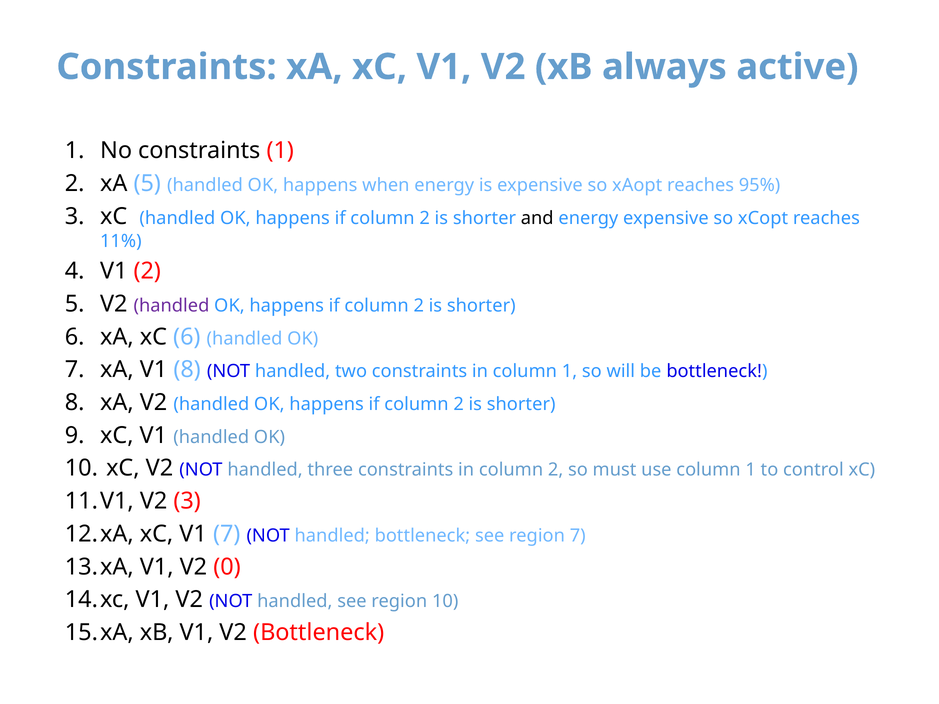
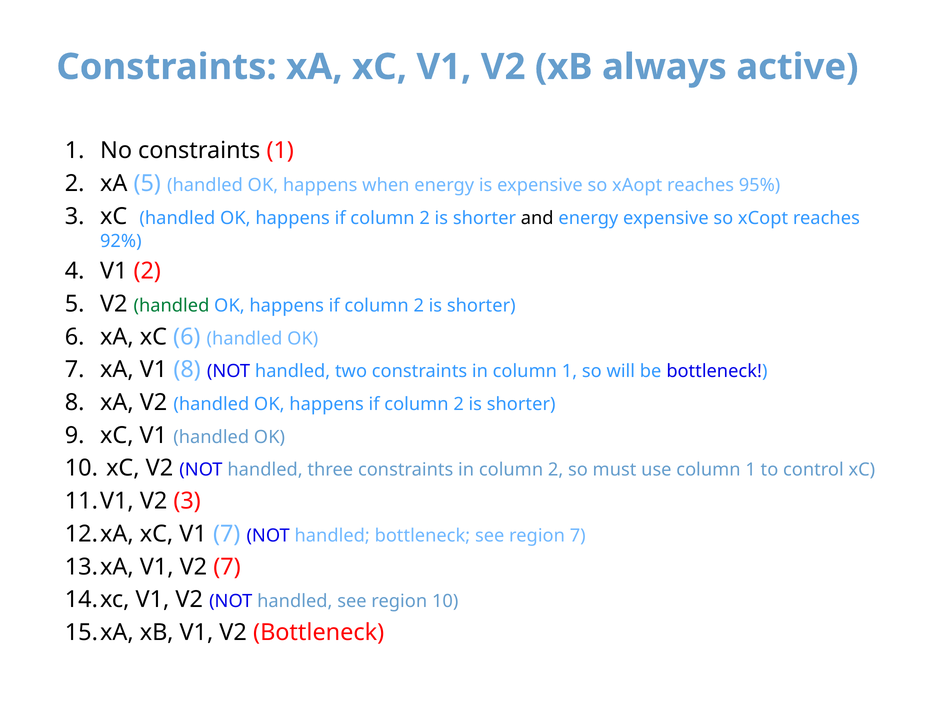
11%: 11% -> 92%
handled at (171, 306) colour: purple -> green
V2 0: 0 -> 7
